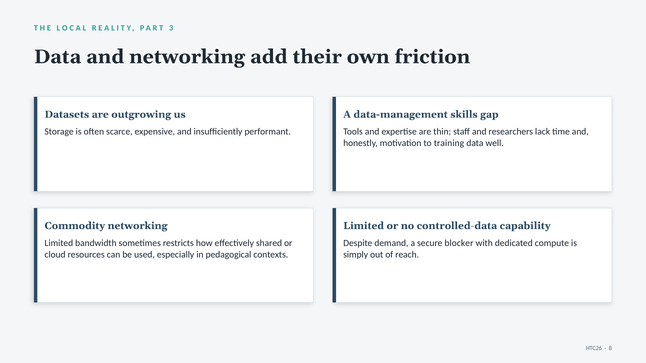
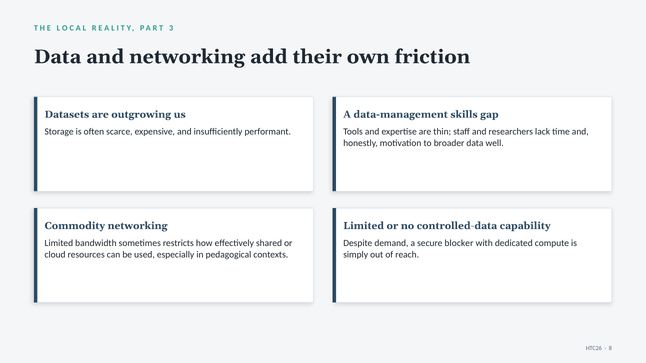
training: training -> broader
